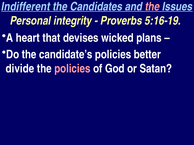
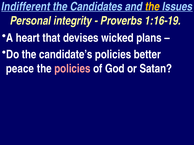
the at (152, 7) colour: pink -> yellow
5:16-19: 5:16-19 -> 1:16-19
divide: divide -> peace
